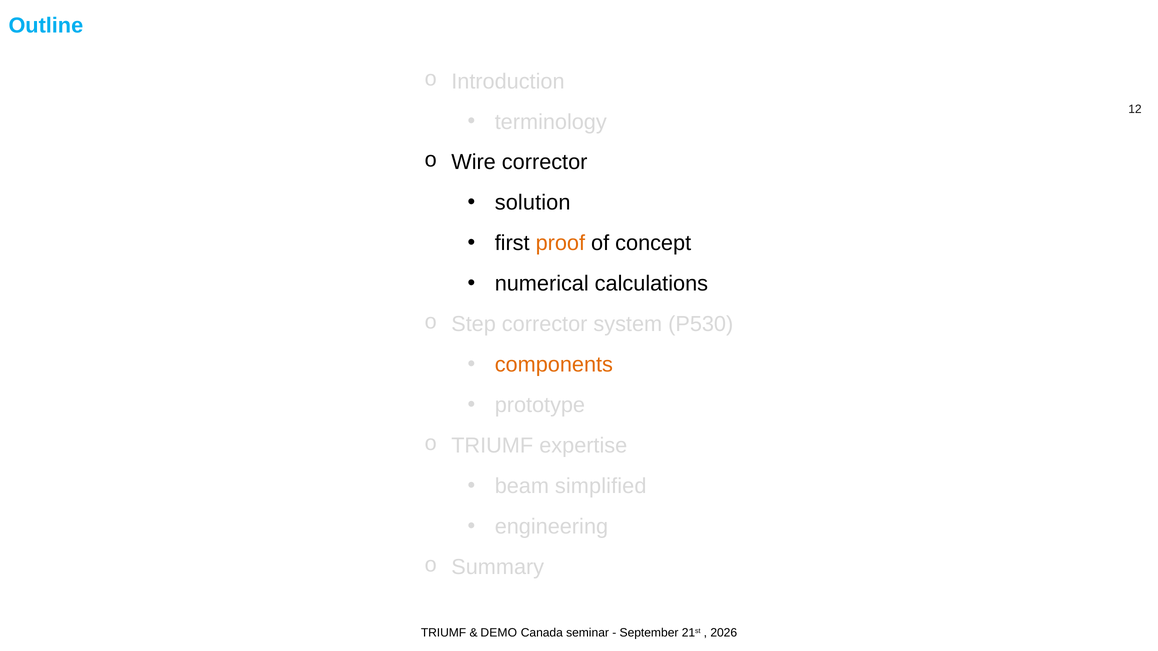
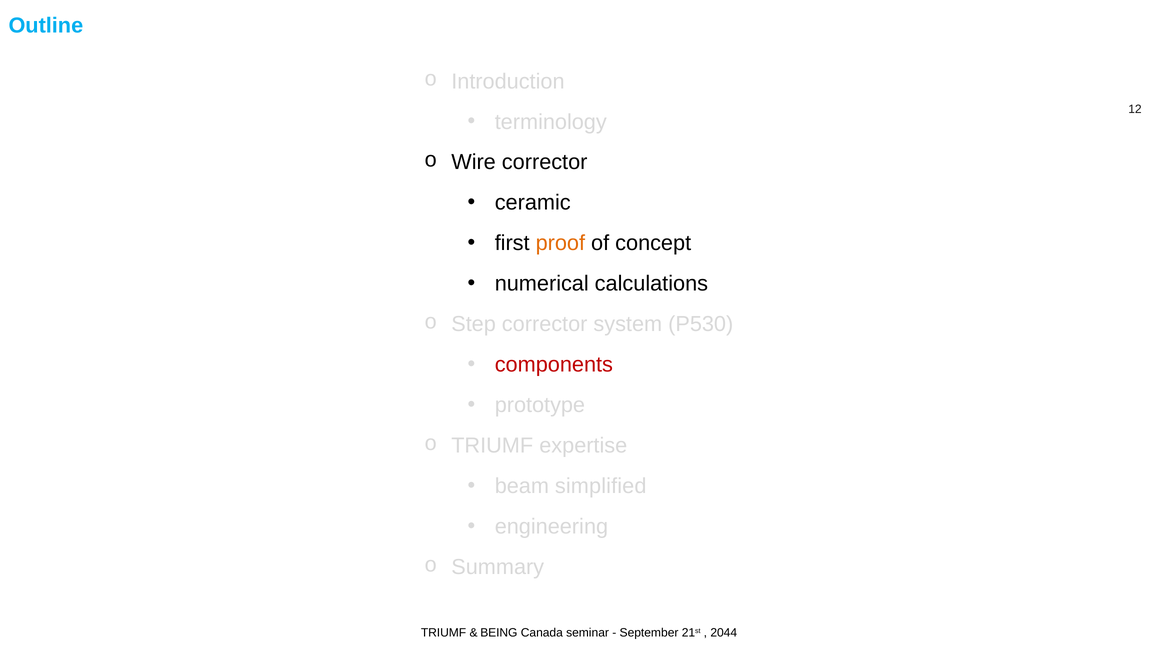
solution: solution -> ceramic
components colour: orange -> red
DEMO: DEMO -> BEING
2026: 2026 -> 2044
